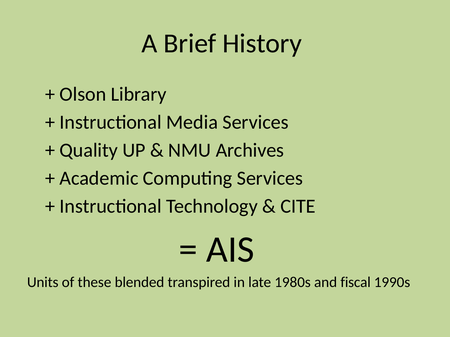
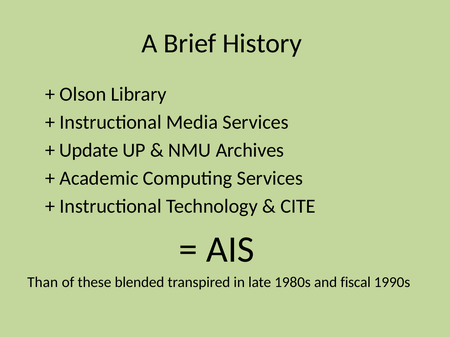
Quality: Quality -> Update
Units: Units -> Than
